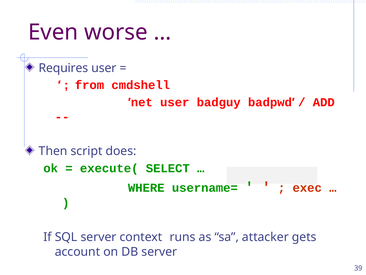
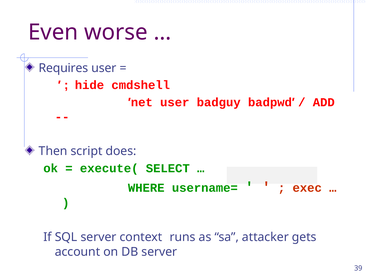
from: from -> hide
